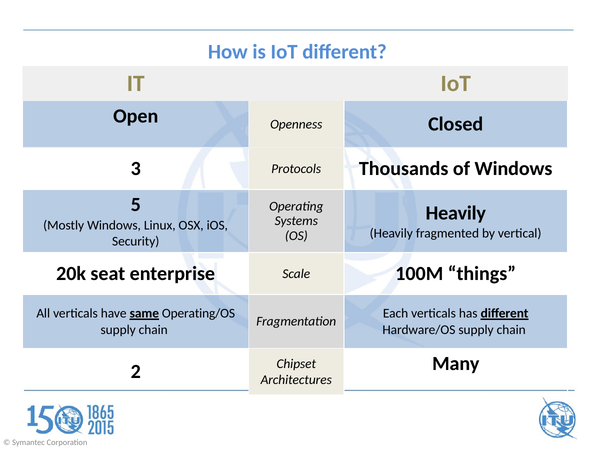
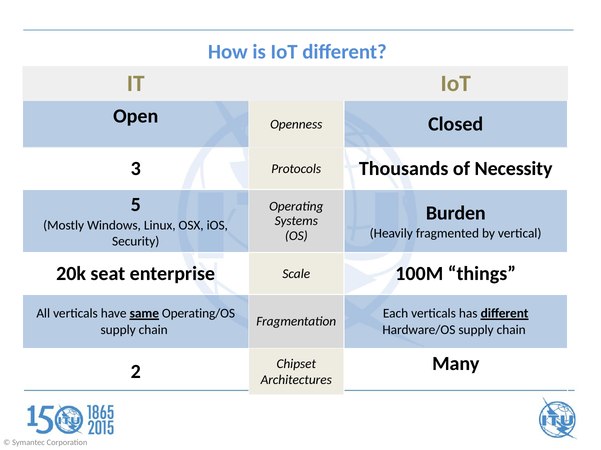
of Windows: Windows -> Necessity
Heavily at (456, 213): Heavily -> Burden
